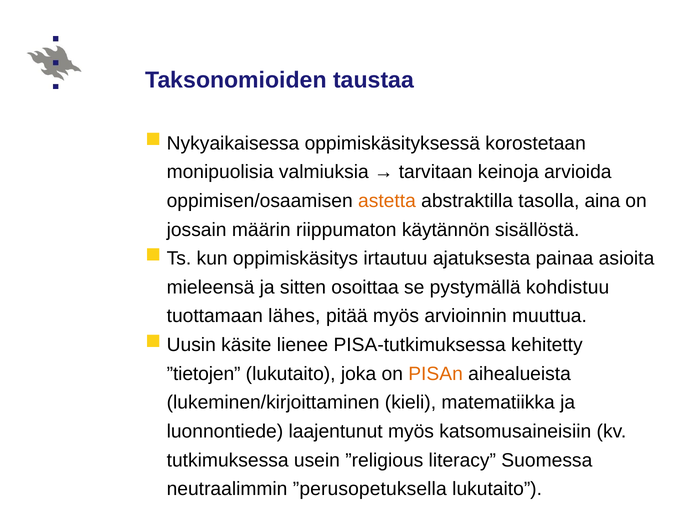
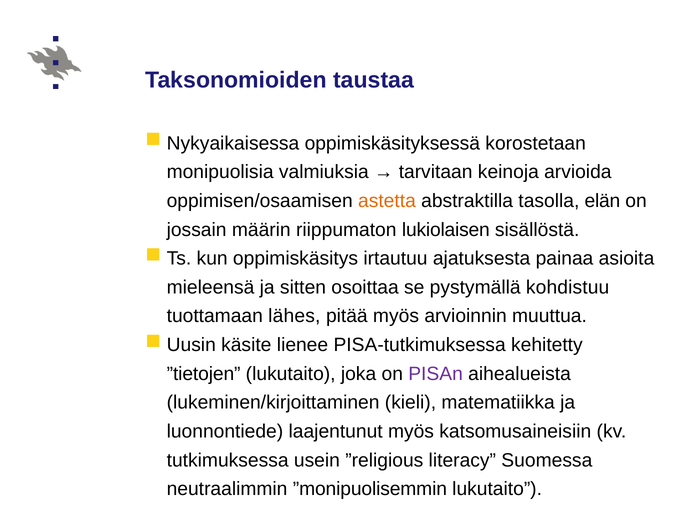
aina: aina -> elän
käytännön: käytännön -> lukiolaisen
PISAn colour: orange -> purple
”perusopetuksella: ”perusopetuksella -> ”monipuolisemmin
